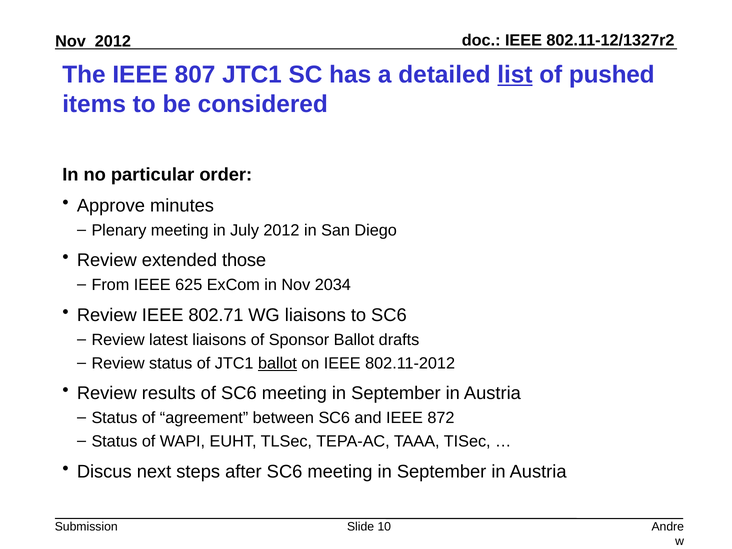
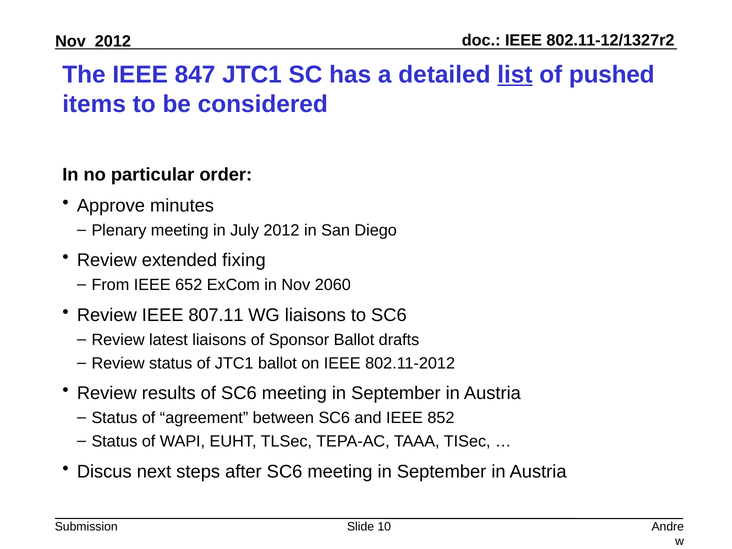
807: 807 -> 847
those: those -> fixing
625: 625 -> 652
2034: 2034 -> 2060
802.71: 802.71 -> 807.11
ballot at (277, 363) underline: present -> none
872: 872 -> 852
